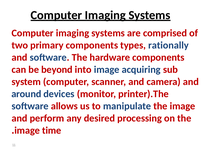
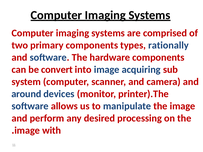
beyond: beyond -> convert
time: time -> with
